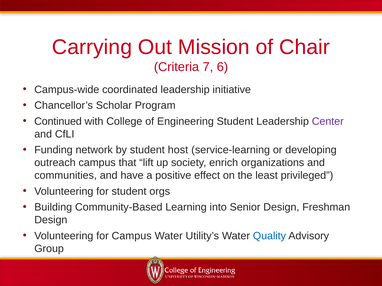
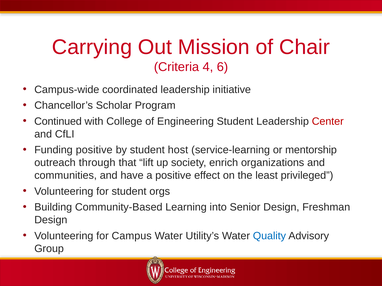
7: 7 -> 4
Center colour: purple -> red
Funding network: network -> positive
developing: developing -> mentorship
outreach campus: campus -> through
